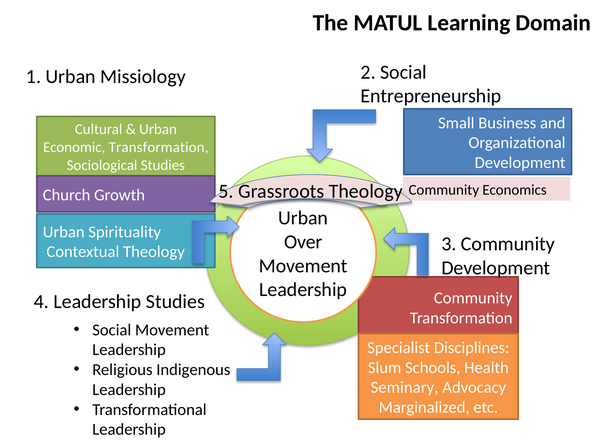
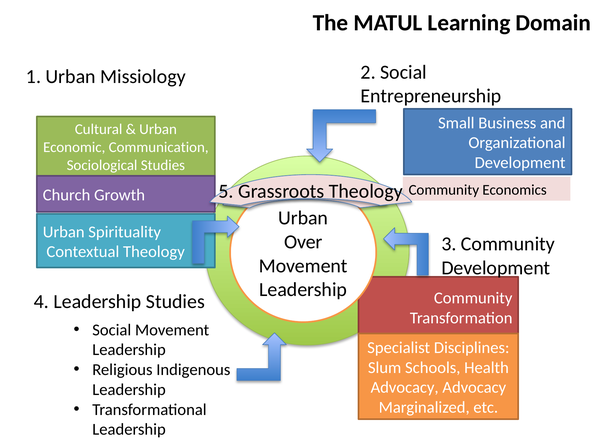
Economic Transformation: Transformation -> Communication
Seminary at (405, 387): Seminary -> Advocacy
